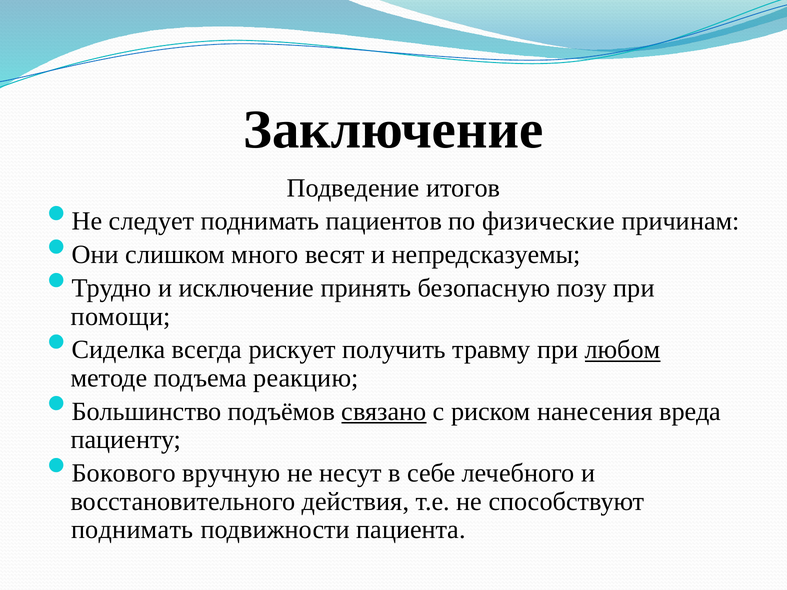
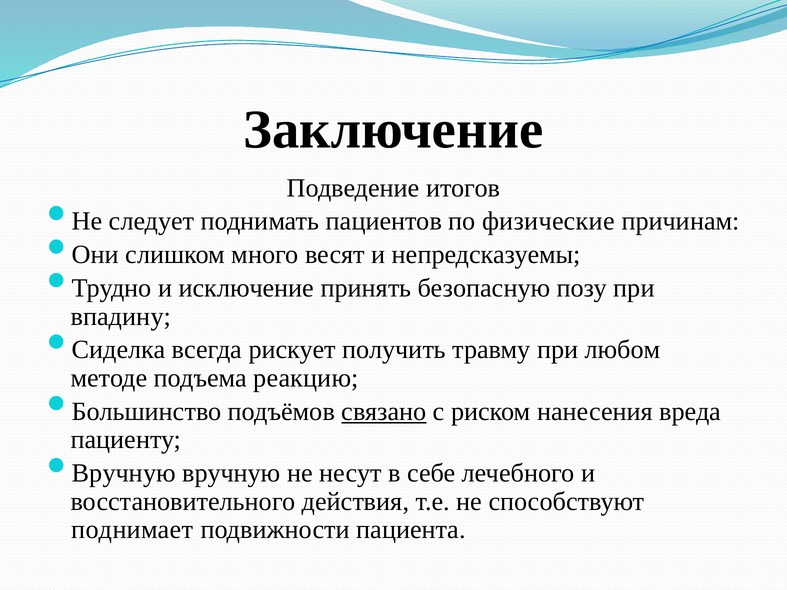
помощи: помощи -> впадину
любом underline: present -> none
Бокового at (124, 473): Бокового -> Вручную
поднимать at (132, 530): поднимать -> поднимает
